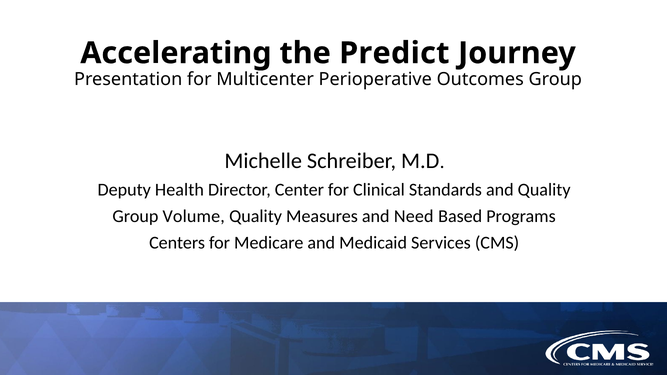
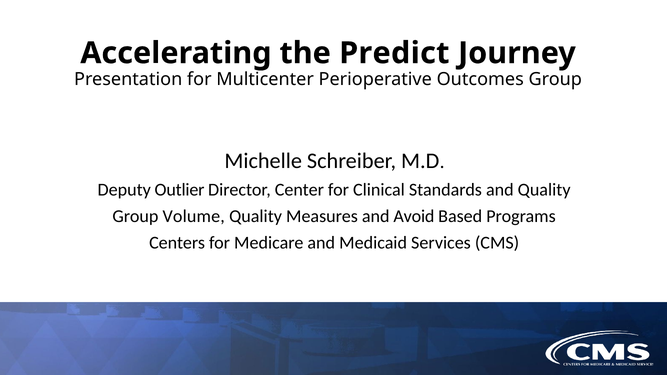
Health: Health -> Outlier
Need: Need -> Avoid
